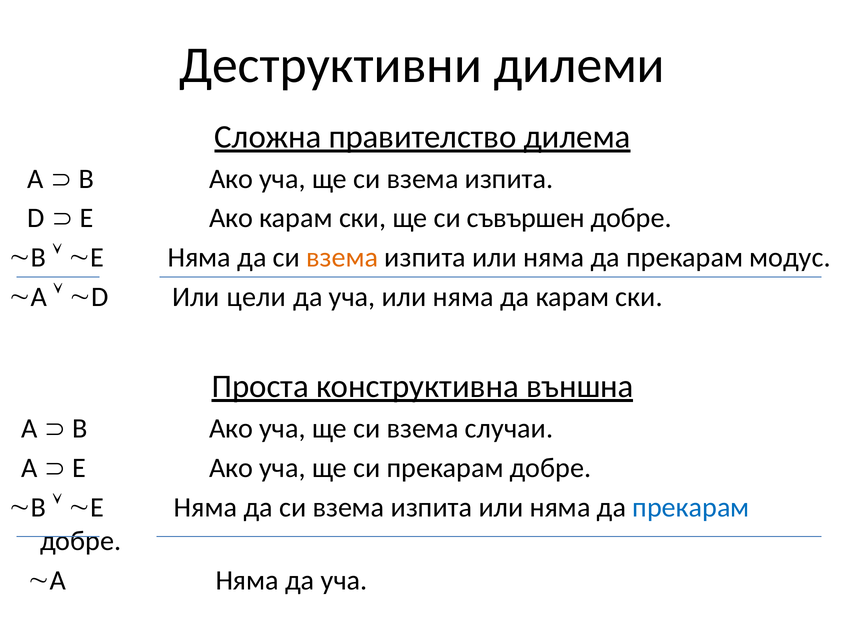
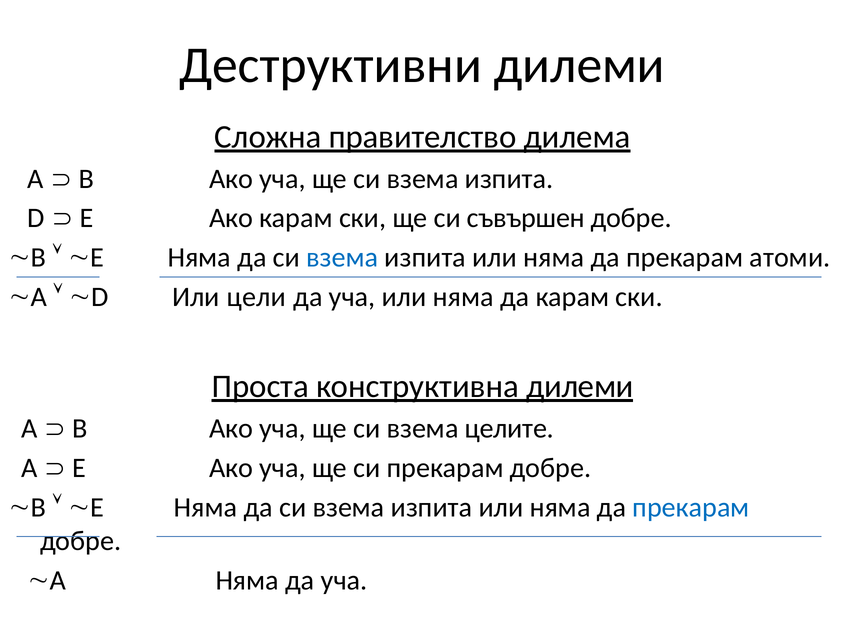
взема at (342, 258) colour: orange -> blue
модус: модус -> атоми
конструктивна външна: външна -> дилеми
случаи: случаи -> целите
